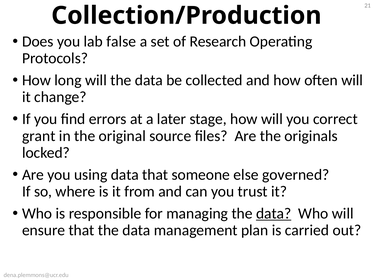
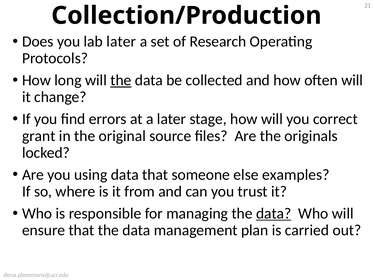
lab false: false -> later
the at (121, 80) underline: none -> present
governed: governed -> examples
